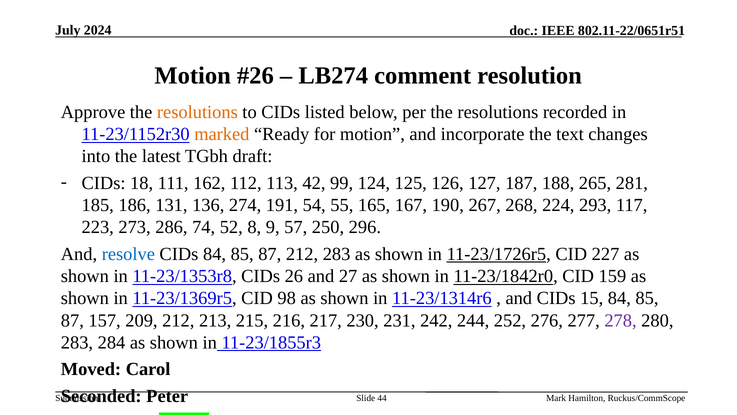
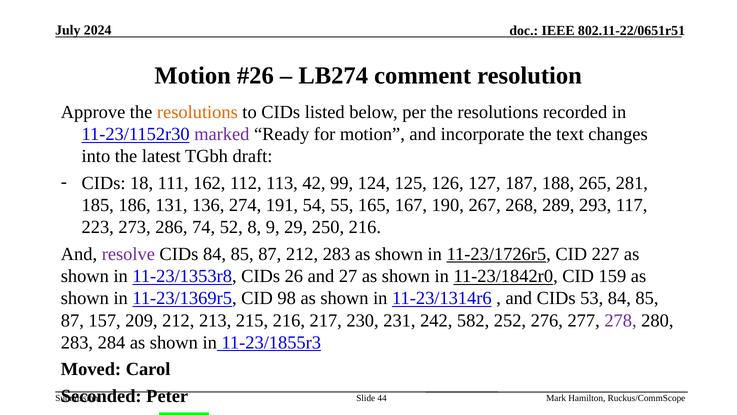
marked colour: orange -> purple
224: 224 -> 289
57: 57 -> 29
250 296: 296 -> 216
resolve colour: blue -> purple
15: 15 -> 53
244: 244 -> 582
